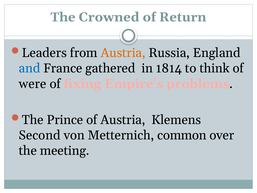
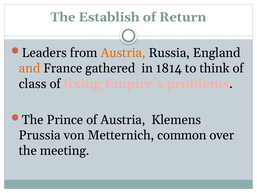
Crowned: Crowned -> Establish
and colour: blue -> orange
were: were -> class
Second: Second -> Prussia
